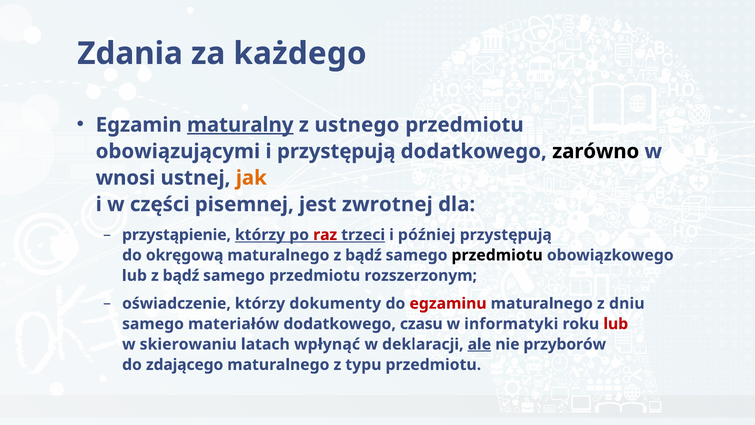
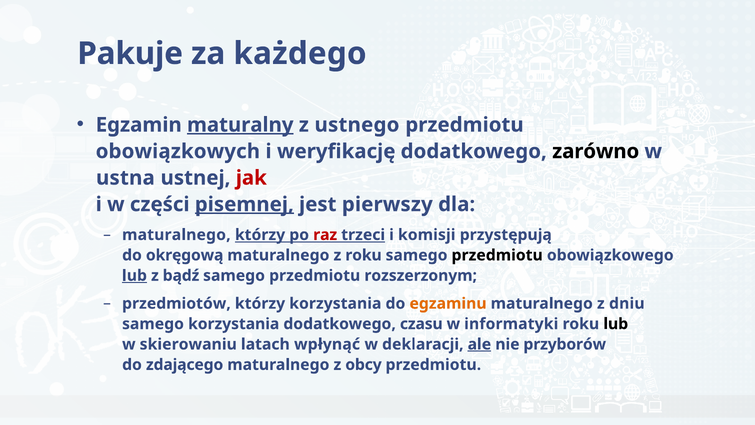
Zdania: Zdania -> Pakuje
obowiązującymi: obowiązującymi -> obowiązkowych
i przystępują: przystępują -> weryfikację
wnosi: wnosi -> ustna
jak colour: orange -> red
pisemnej underline: none -> present
zwrotnej: zwrotnej -> pierwszy
przystąpienie at (177, 235): przystąpienie -> maturalnego
później: później -> komisji
maturalnego z bądź: bądź -> roku
lub at (135, 275) underline: none -> present
oświadczenie: oświadczenie -> przedmiotów
którzy dokumenty: dokumenty -> korzystania
egzaminu colour: red -> orange
samego materiałów: materiałów -> korzystania
lub at (616, 324) colour: red -> black
typu: typu -> obcy
